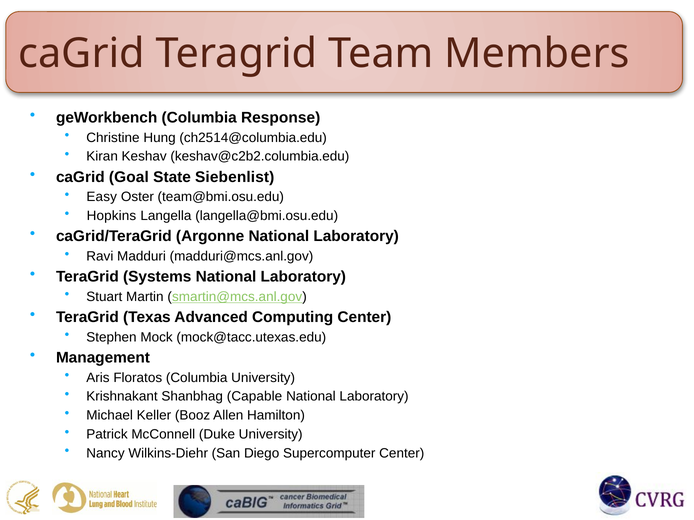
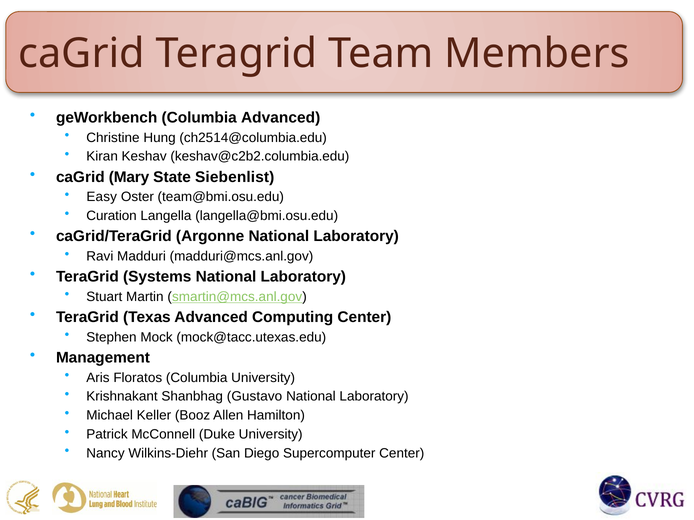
Columbia Response: Response -> Advanced
Goal: Goal -> Mary
Hopkins: Hopkins -> Curation
Capable: Capable -> Gustavo
